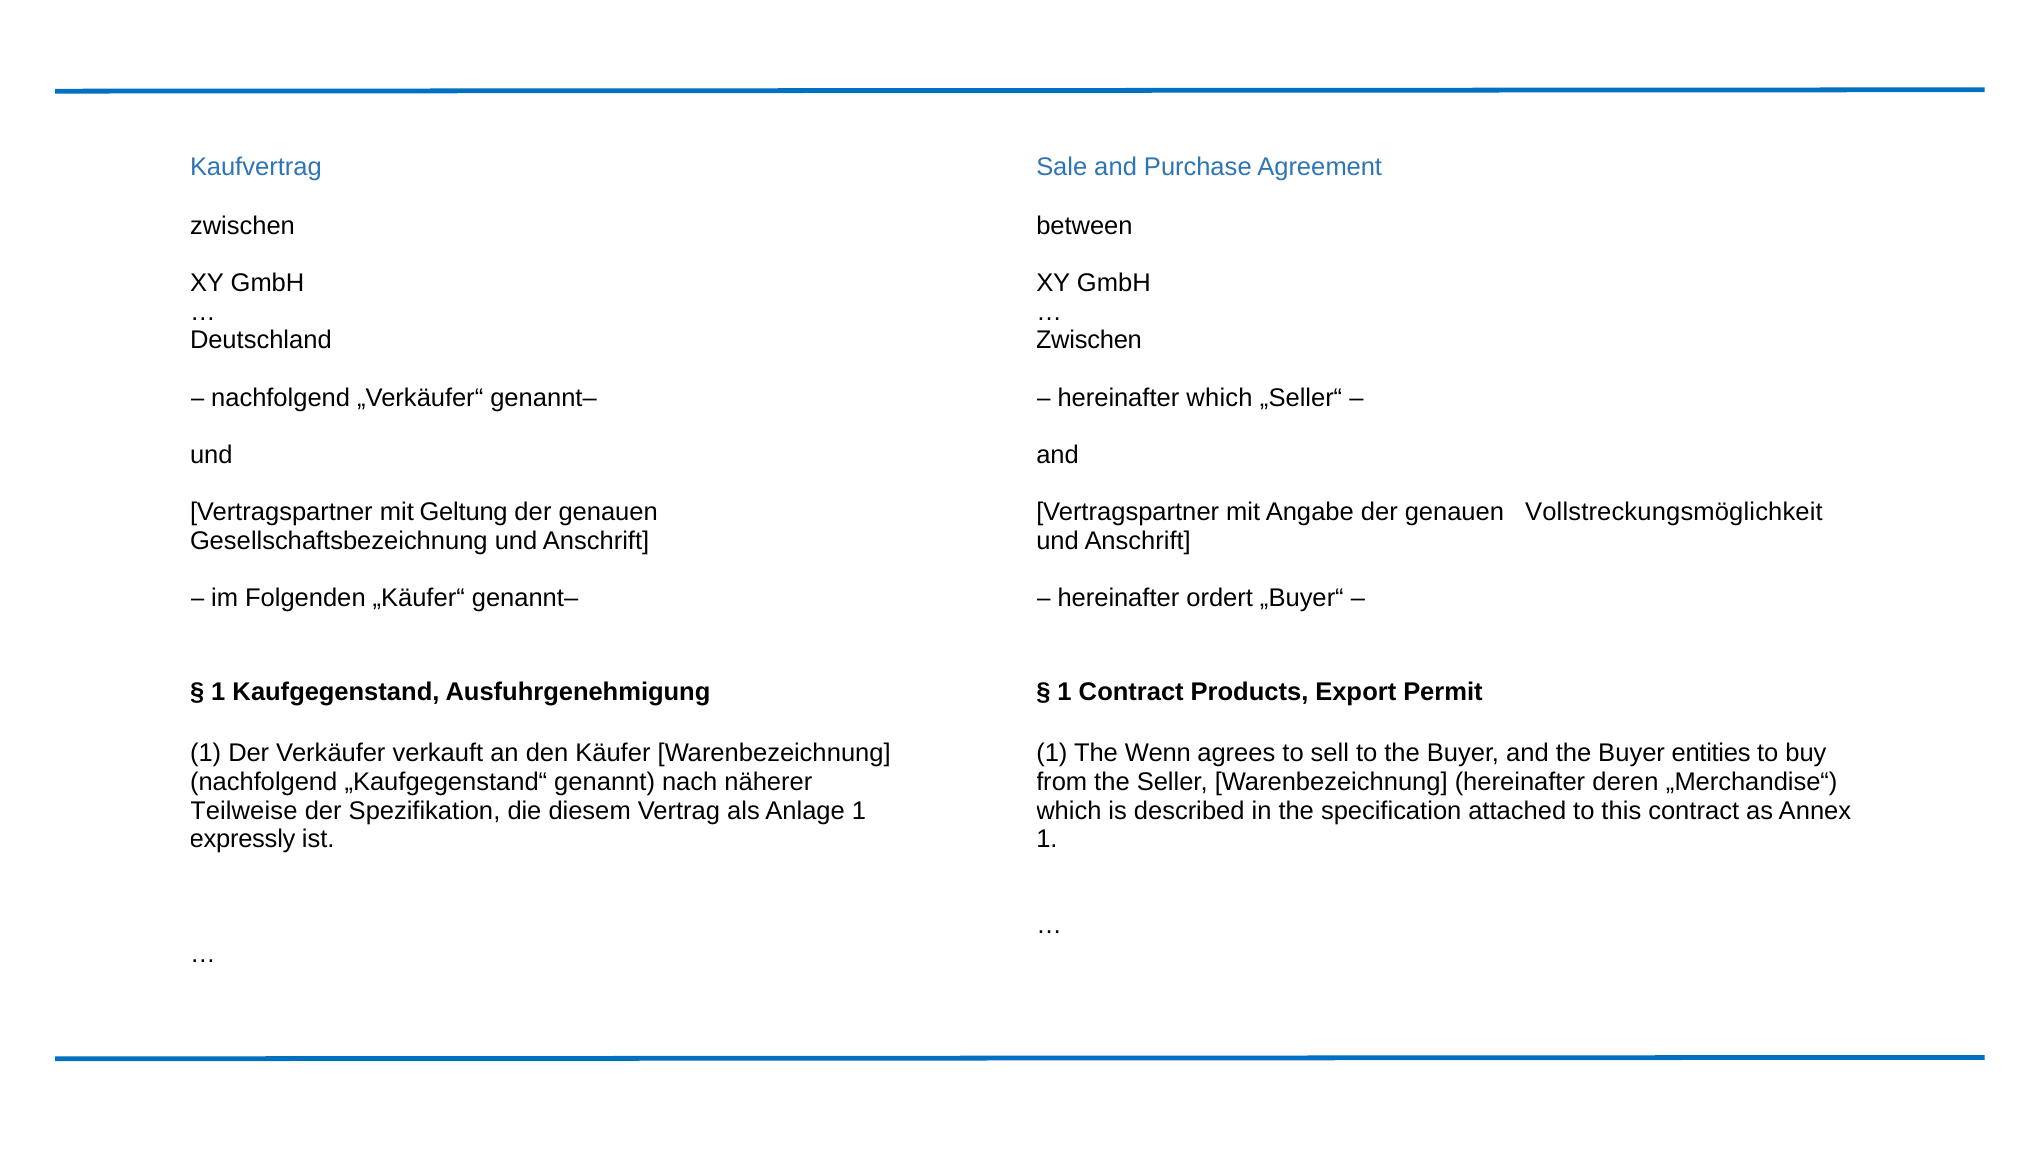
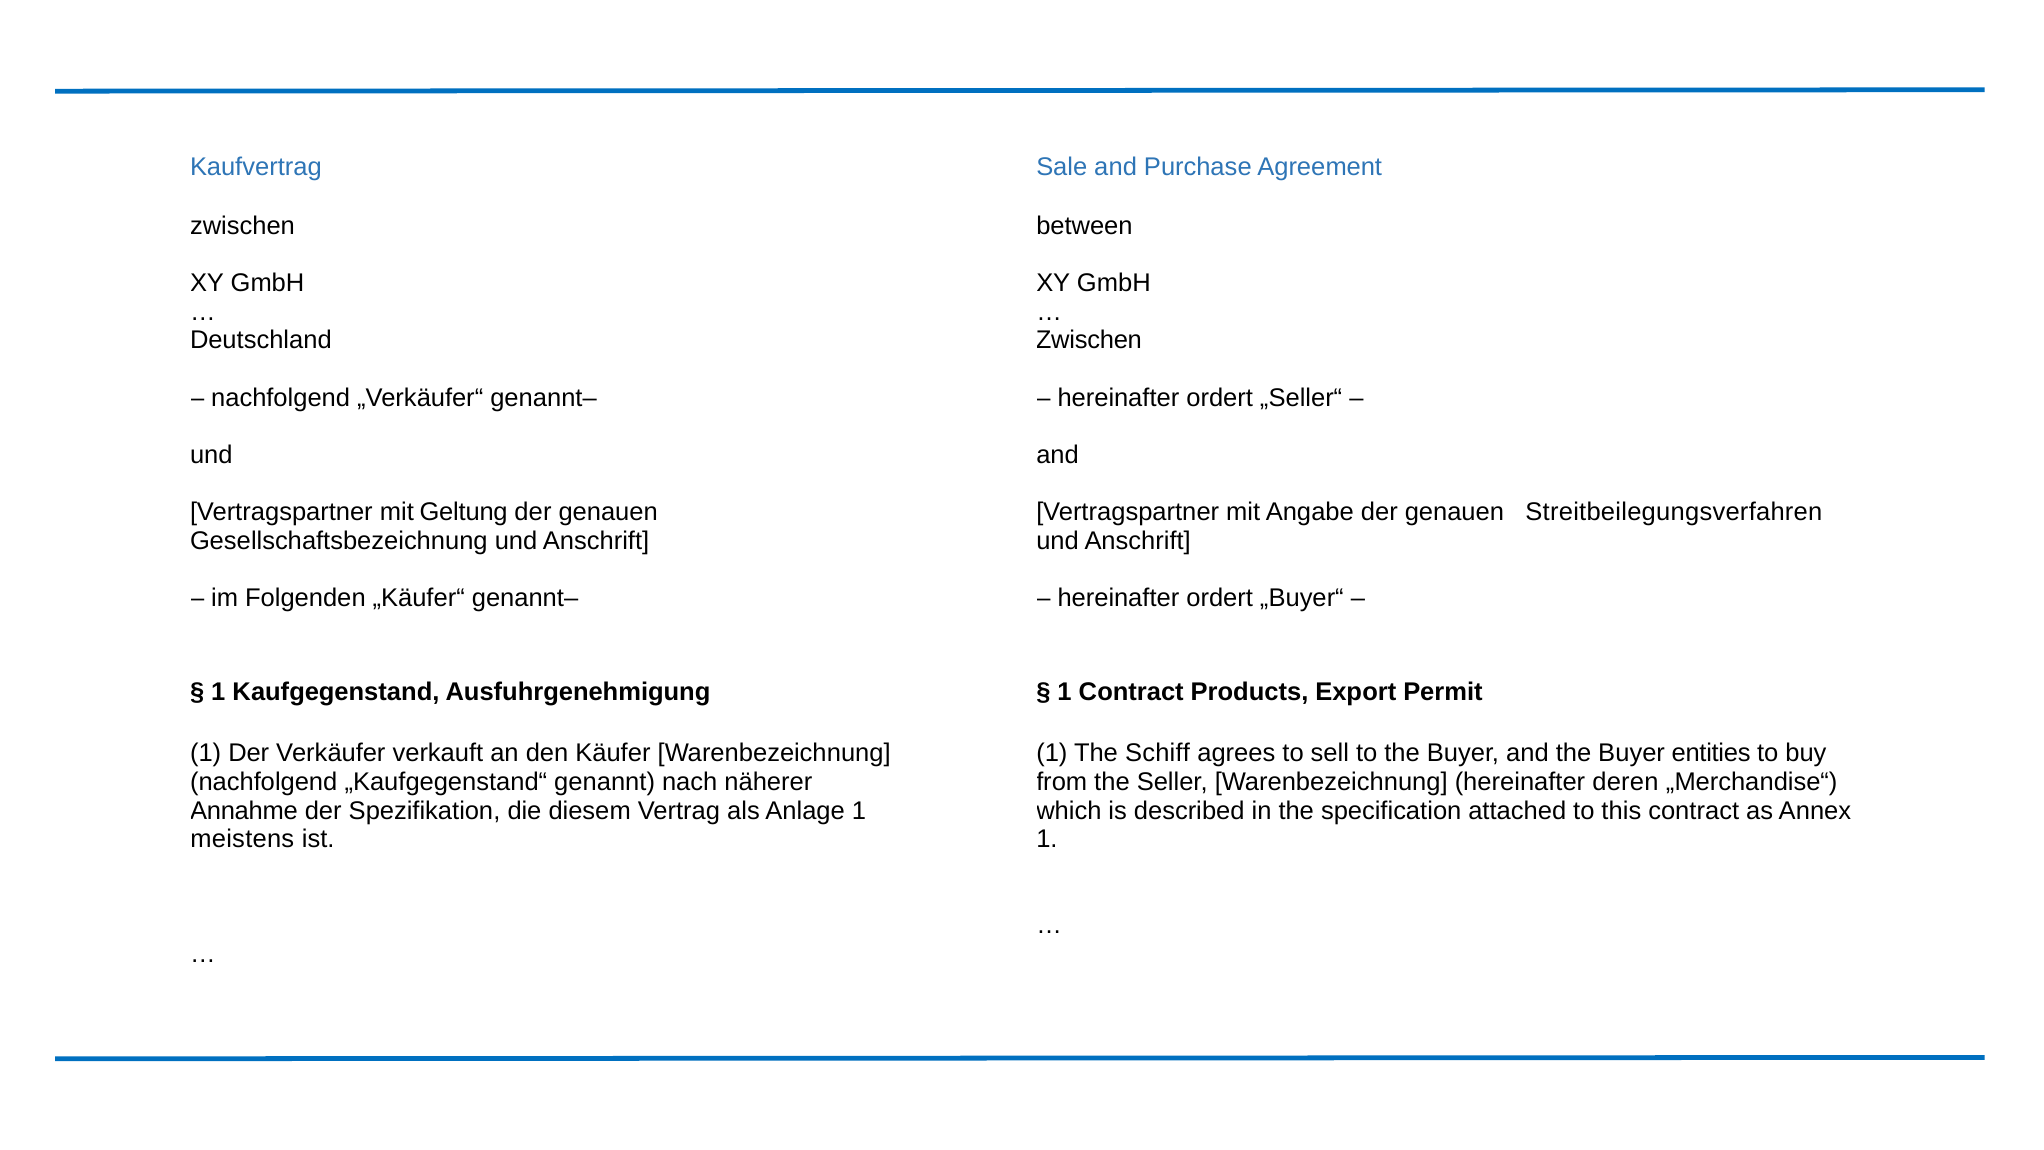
which at (1220, 398): which -> ordert
Vollstreckungsmöglichkeit: Vollstreckungsmöglichkeit -> Streitbeilegungsverfahren
Wenn: Wenn -> Schiff
Teilweise: Teilweise -> Annahme
expressly: expressly -> meistens
